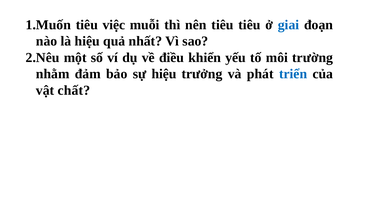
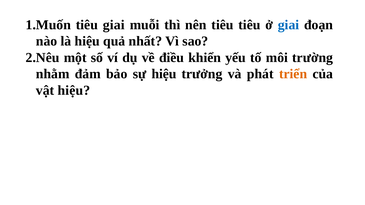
tiêu việc: việc -> giai
triển colour: blue -> orange
vật chất: chất -> hiệu
